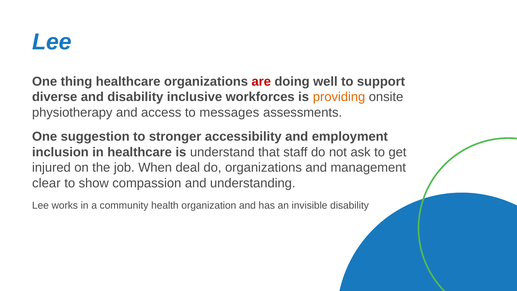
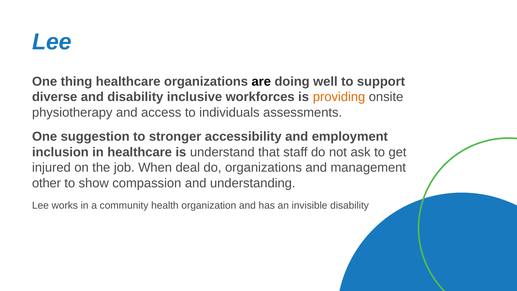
are colour: red -> black
messages: messages -> individuals
clear: clear -> other
